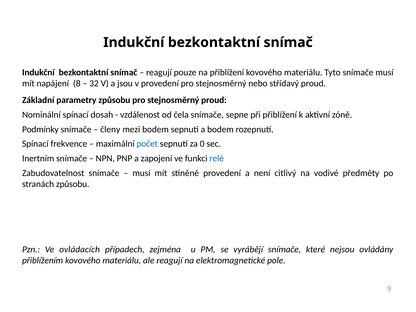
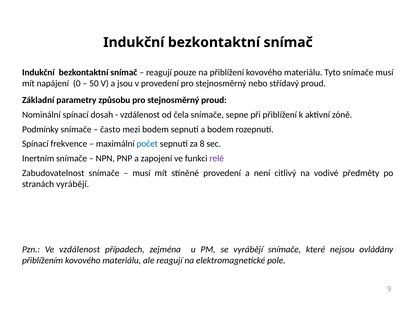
8: 8 -> 0
32: 32 -> 50
členy: členy -> často
0: 0 -> 8
relé colour: blue -> purple
stranách způsobu: způsobu -> vyrábějí
Ve ovládacích: ovládacích -> vzdálenost
